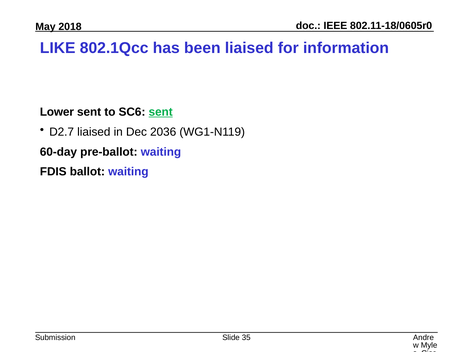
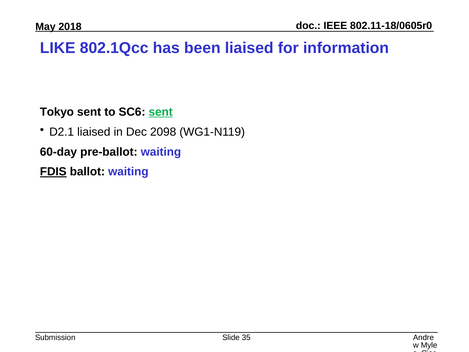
Lower: Lower -> Tokyo
D2.7: D2.7 -> D2.1
2036: 2036 -> 2098
FDIS underline: none -> present
